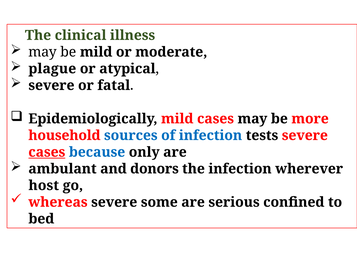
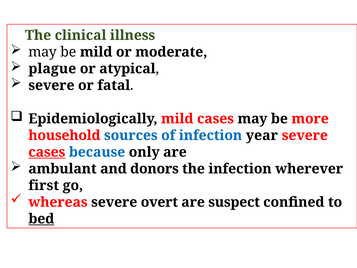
tests: tests -> year
host: host -> first
some: some -> overt
serious: serious -> suspect
bed underline: none -> present
